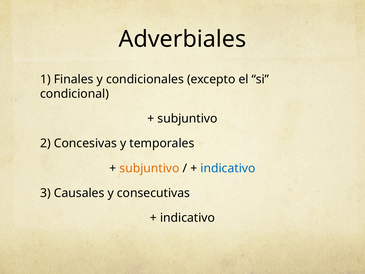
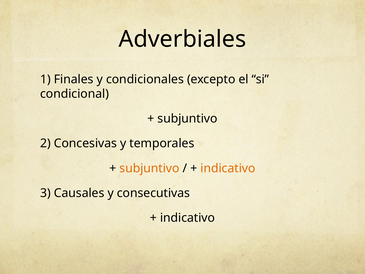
indicativo at (228, 168) colour: blue -> orange
